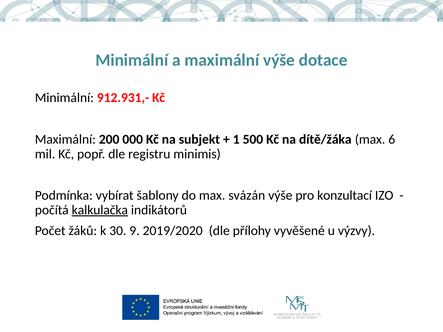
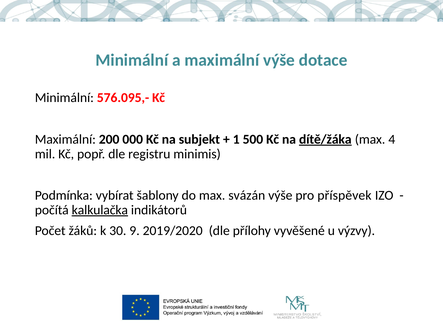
912.931,-: 912.931,- -> 576.095,-
dítě/žáka underline: none -> present
6: 6 -> 4
konzultací: konzultací -> příspěvek
